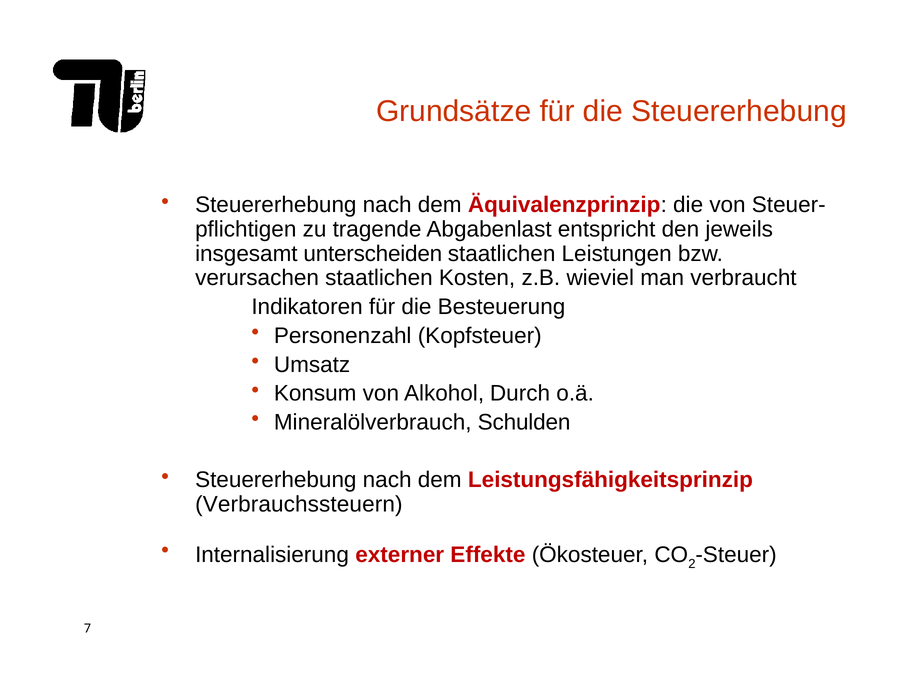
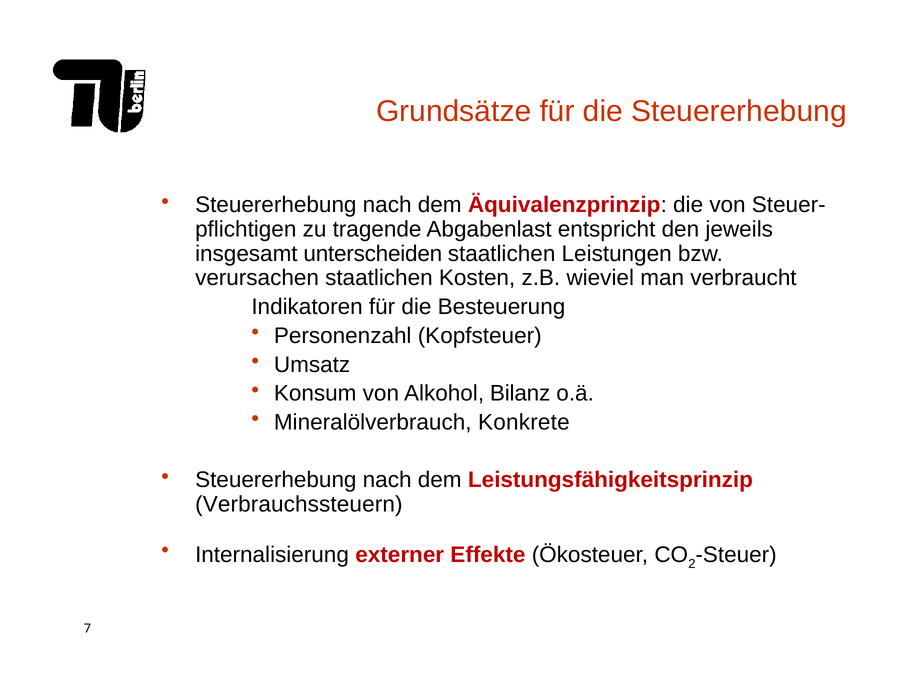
Durch: Durch -> Bilanz
Schulden: Schulden -> Konkrete
